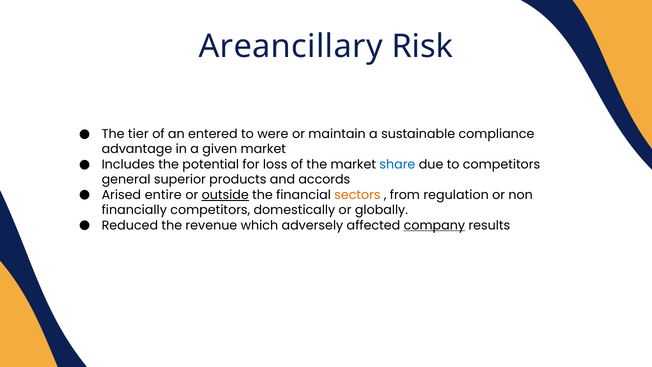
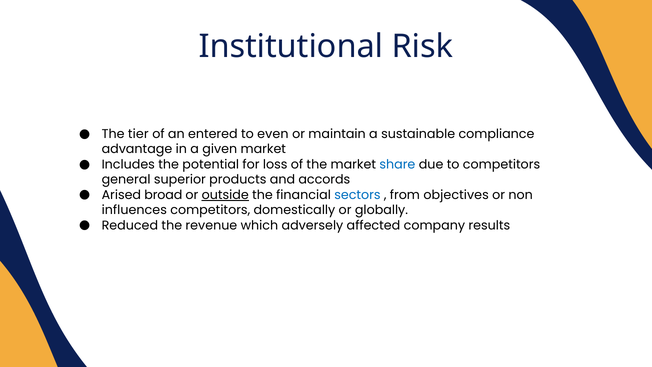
Areancillary: Areancillary -> Institutional
were: were -> even
entire: entire -> broad
sectors colour: orange -> blue
regulation: regulation -> objectives
financially: financially -> influences
company underline: present -> none
